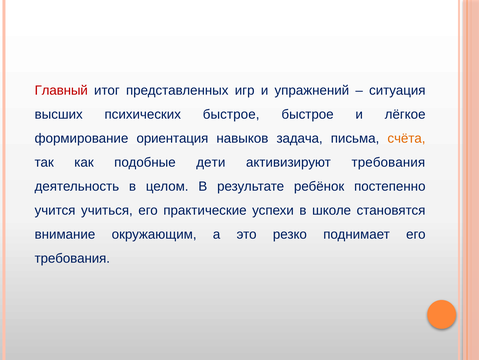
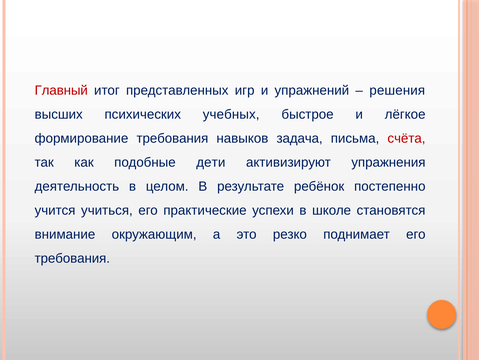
ситуация: ситуация -> решения
психических быстрое: быстрое -> учебных
формирование ориентация: ориентация -> требования
счёта colour: orange -> red
активизируют требования: требования -> упражнения
